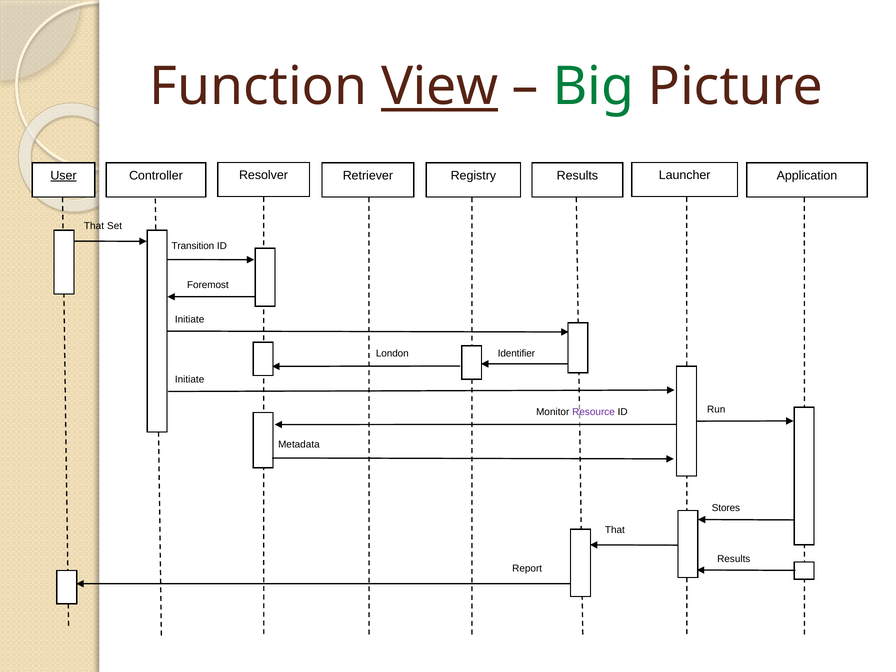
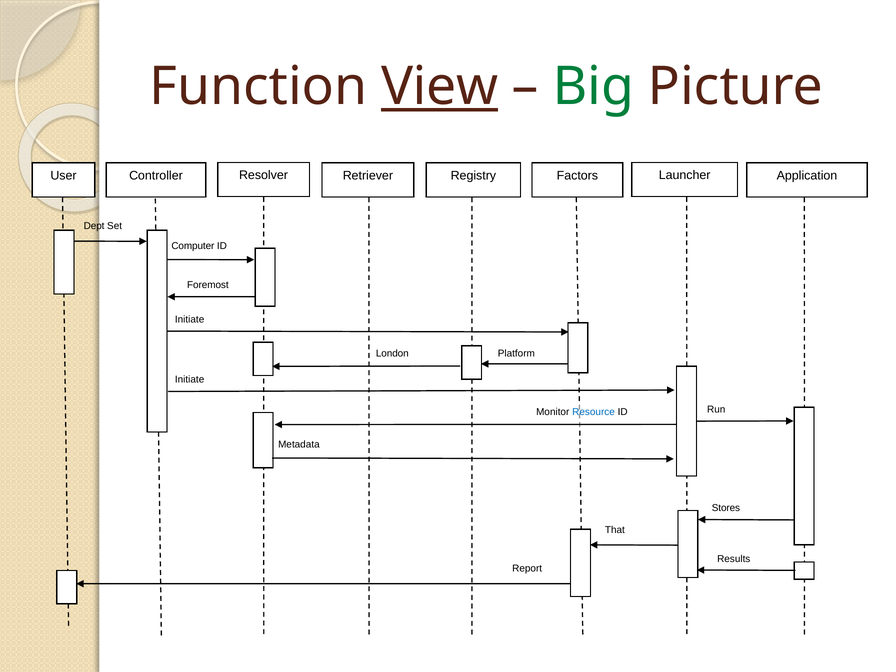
User underline: present -> none
Retriever Results: Results -> Factors
That at (94, 226): That -> Dept
Transition: Transition -> Computer
Identifier: Identifier -> Platform
Resource colour: purple -> blue
